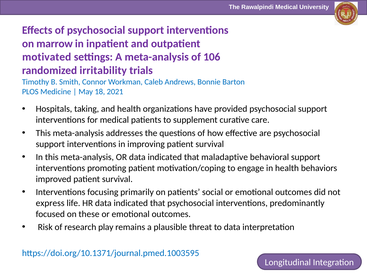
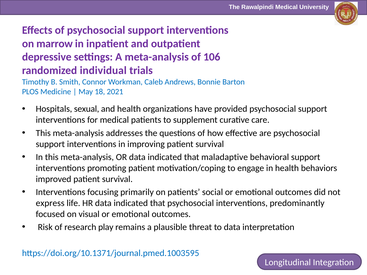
motivated: motivated -> depressive
irritability: irritability -> individual
taking: taking -> sexual
these: these -> visual
